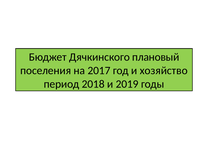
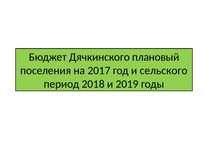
хозяйство: хозяйство -> сельского
